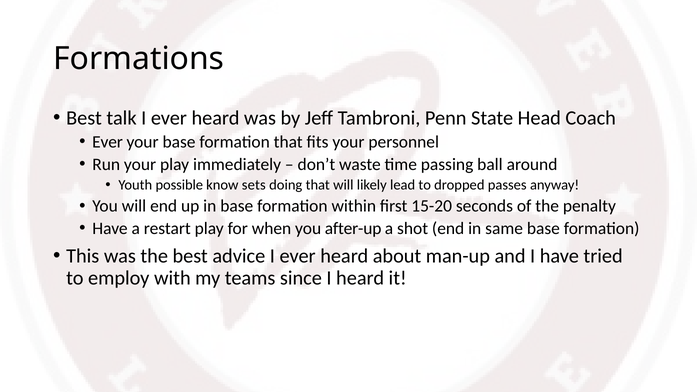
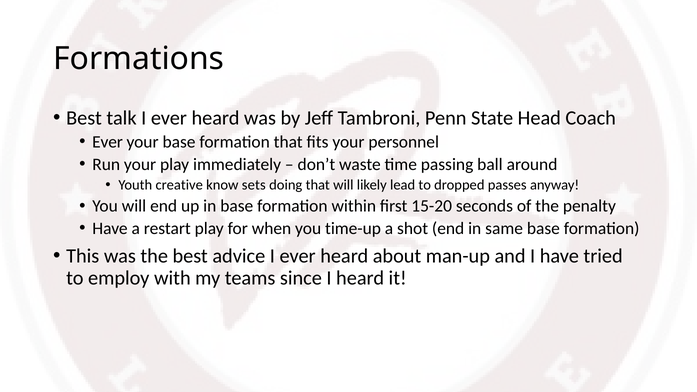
possible: possible -> creative
after-up: after-up -> time-up
